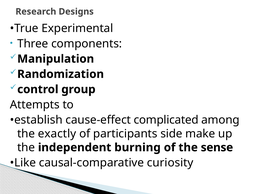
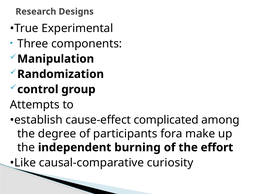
exactly: exactly -> degree
side: side -> fora
sense: sense -> effort
